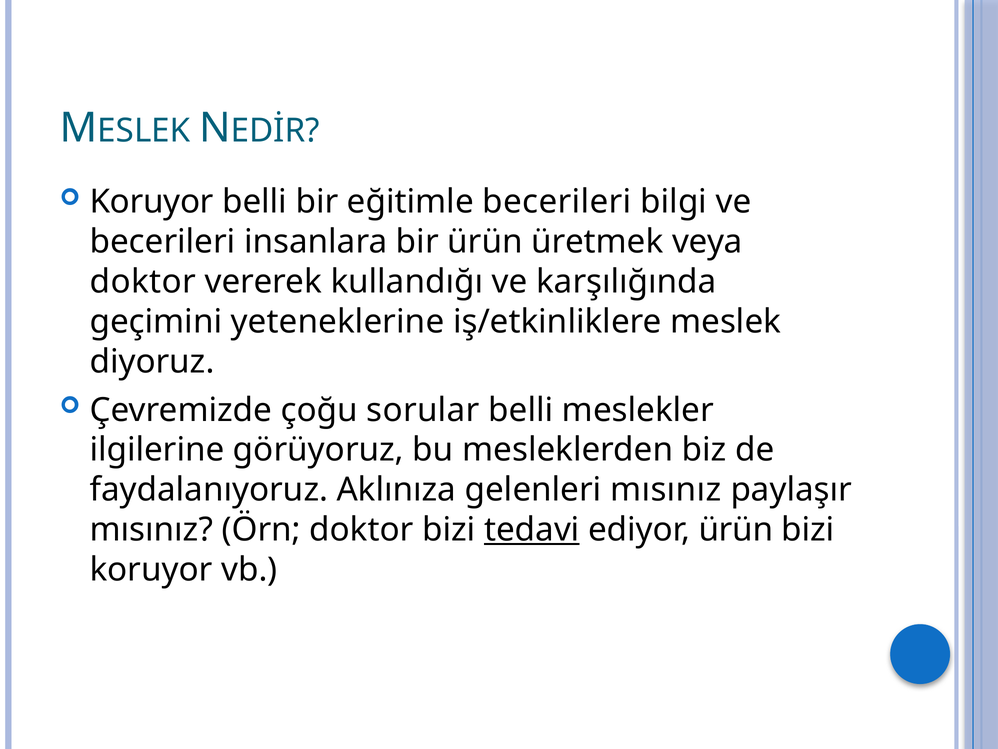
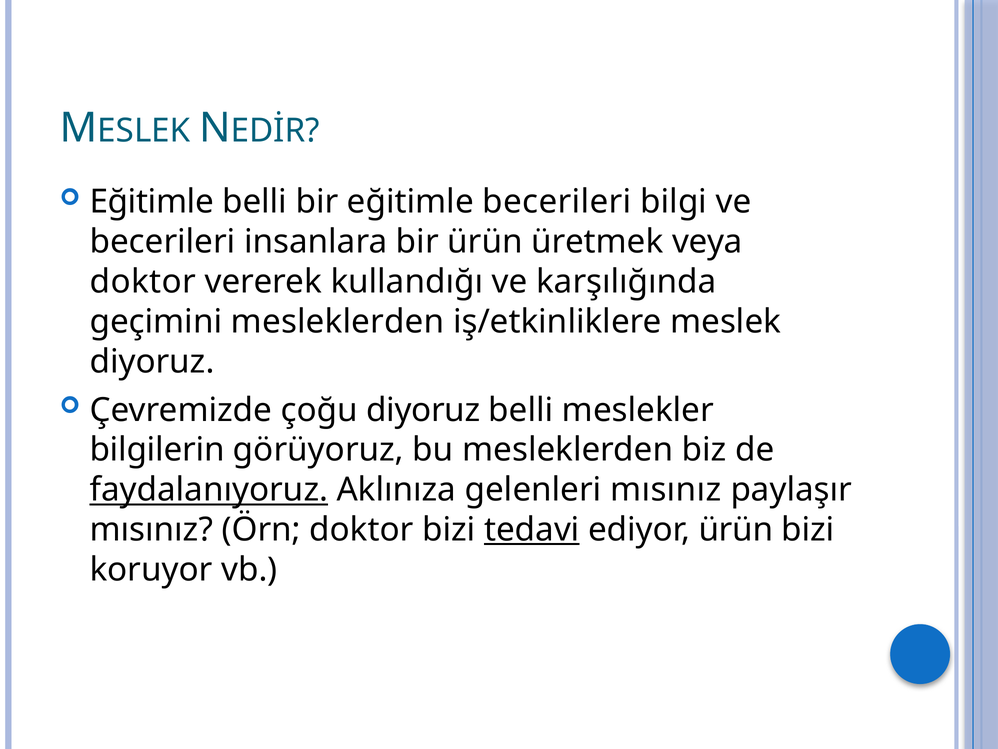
Koruyor at (152, 202): Koruyor -> Eğitimle
geçimini yeteneklerine: yeteneklerine -> mesleklerden
çoğu sorular: sorular -> diyoruz
ilgilerine: ilgilerine -> bilgilerin
faydalanıyoruz underline: none -> present
